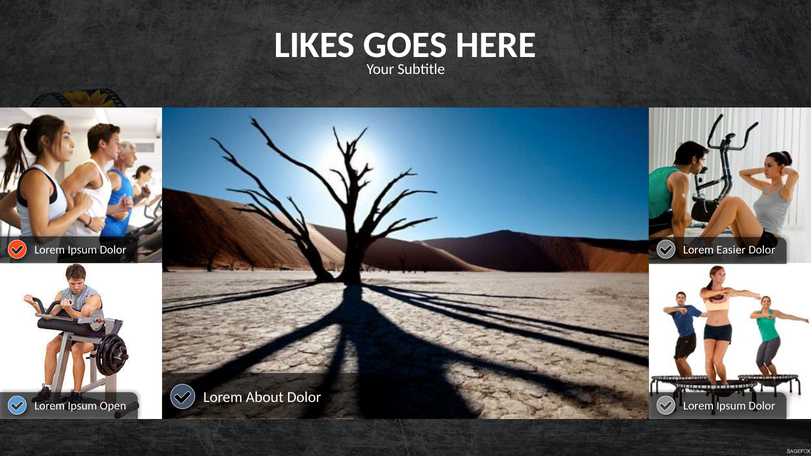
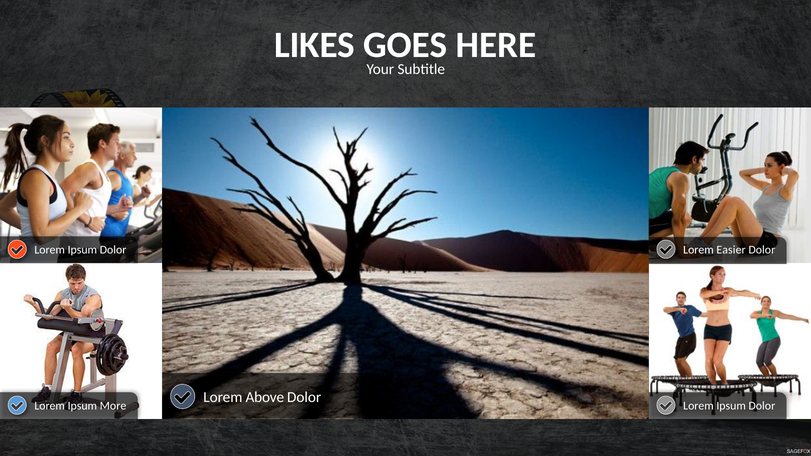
About: About -> Above
Open: Open -> More
